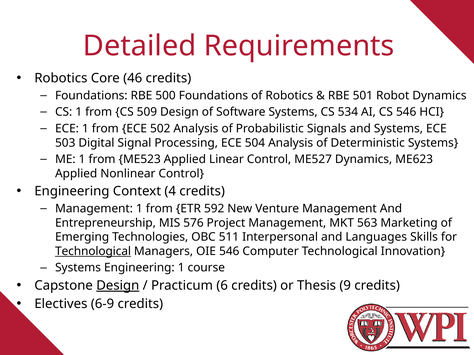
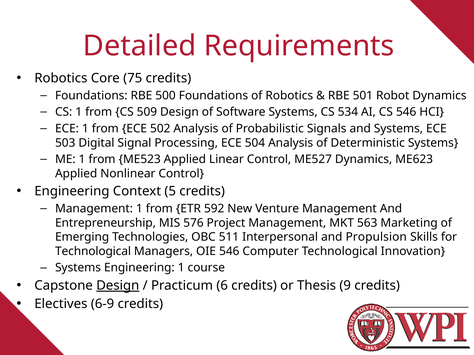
46: 46 -> 75
4: 4 -> 5
Languages: Languages -> Propulsion
Technological at (93, 252) underline: present -> none
